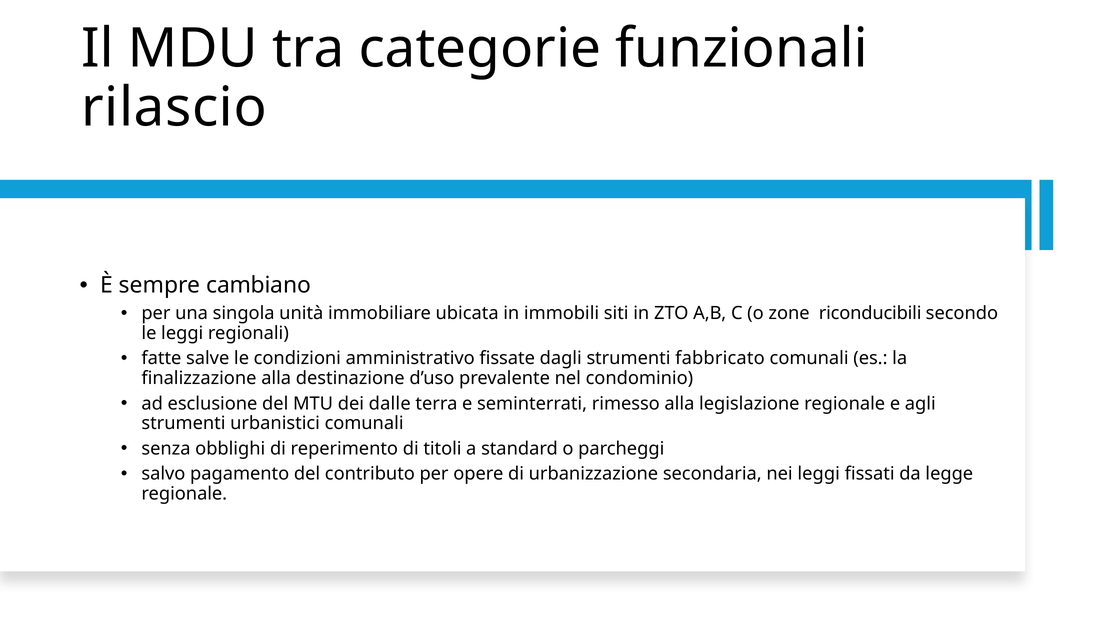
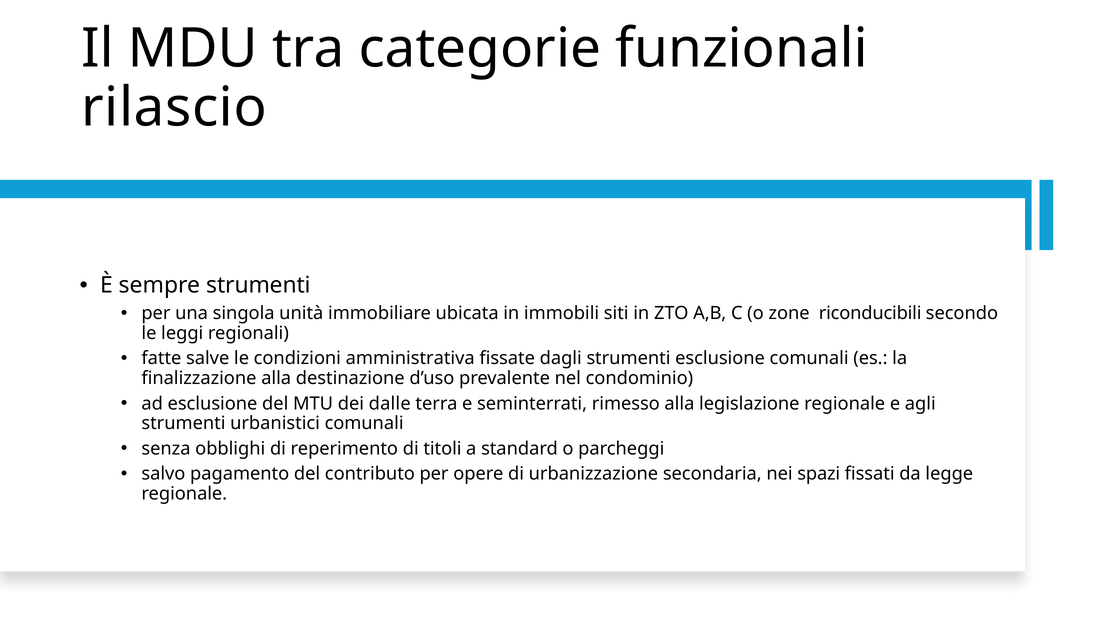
sempre cambiano: cambiano -> strumenti
amministrativo: amministrativo -> amministrativa
strumenti fabbricato: fabbricato -> esclusione
nei leggi: leggi -> spazi
